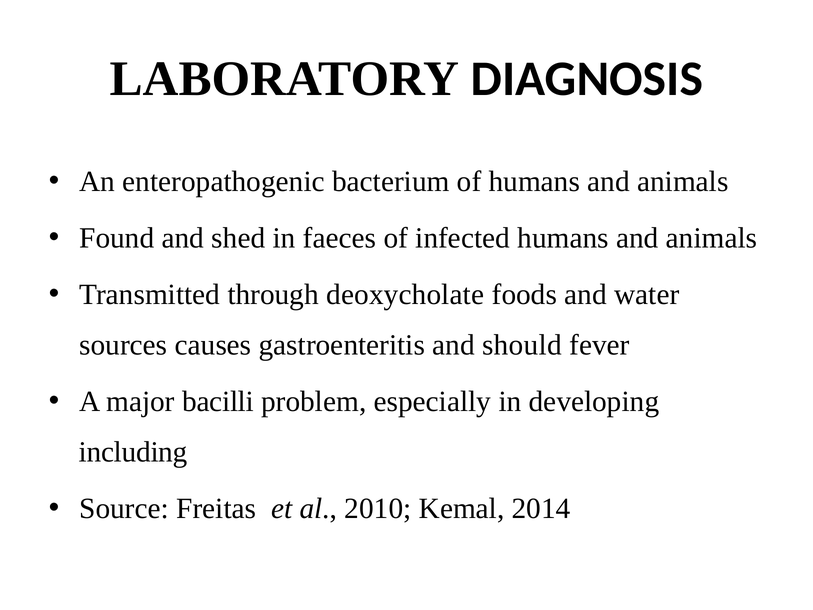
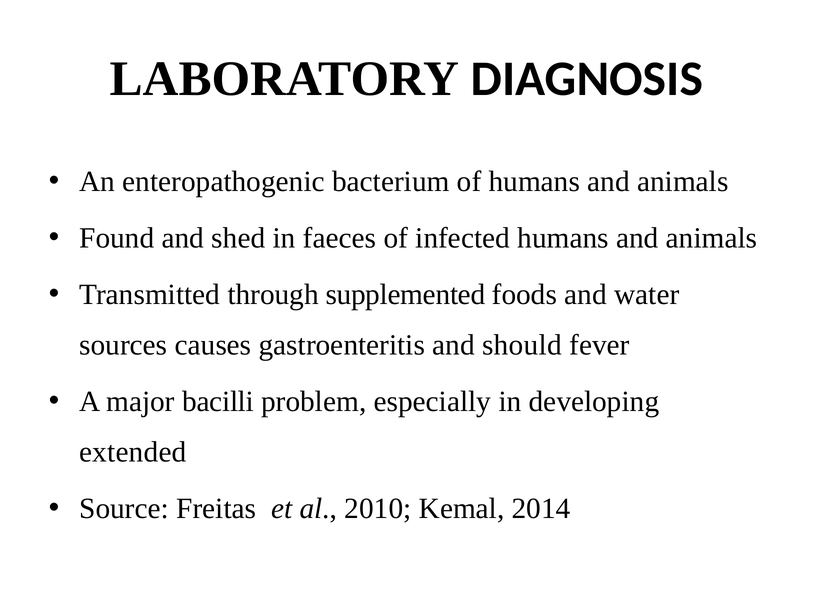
deoxycholate: deoxycholate -> supplemented
including: including -> extended
